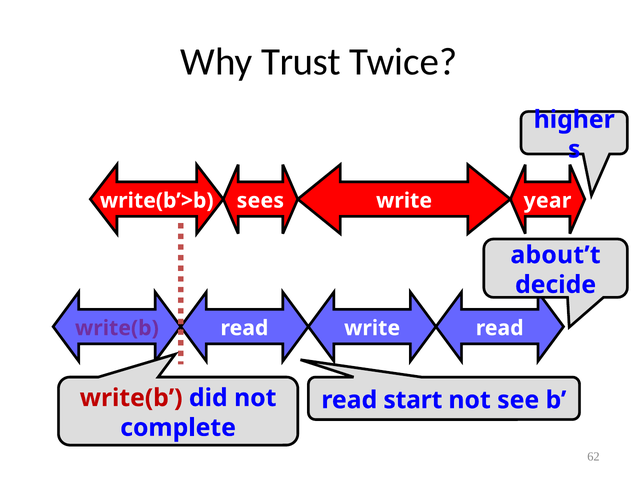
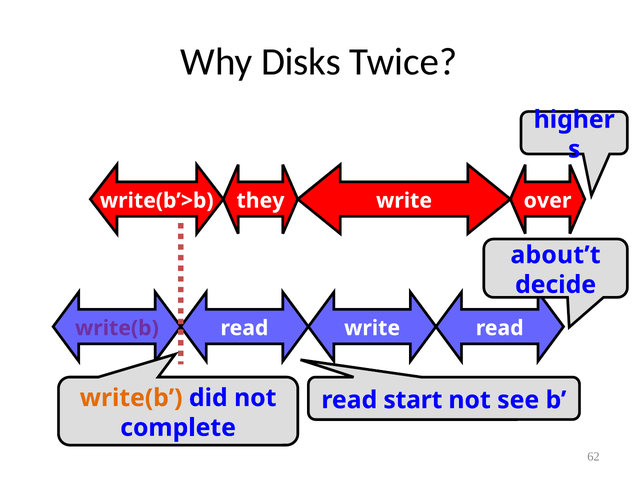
Trust: Trust -> Disks
sees: sees -> they
year: year -> over
write(b at (131, 398) colour: red -> orange
